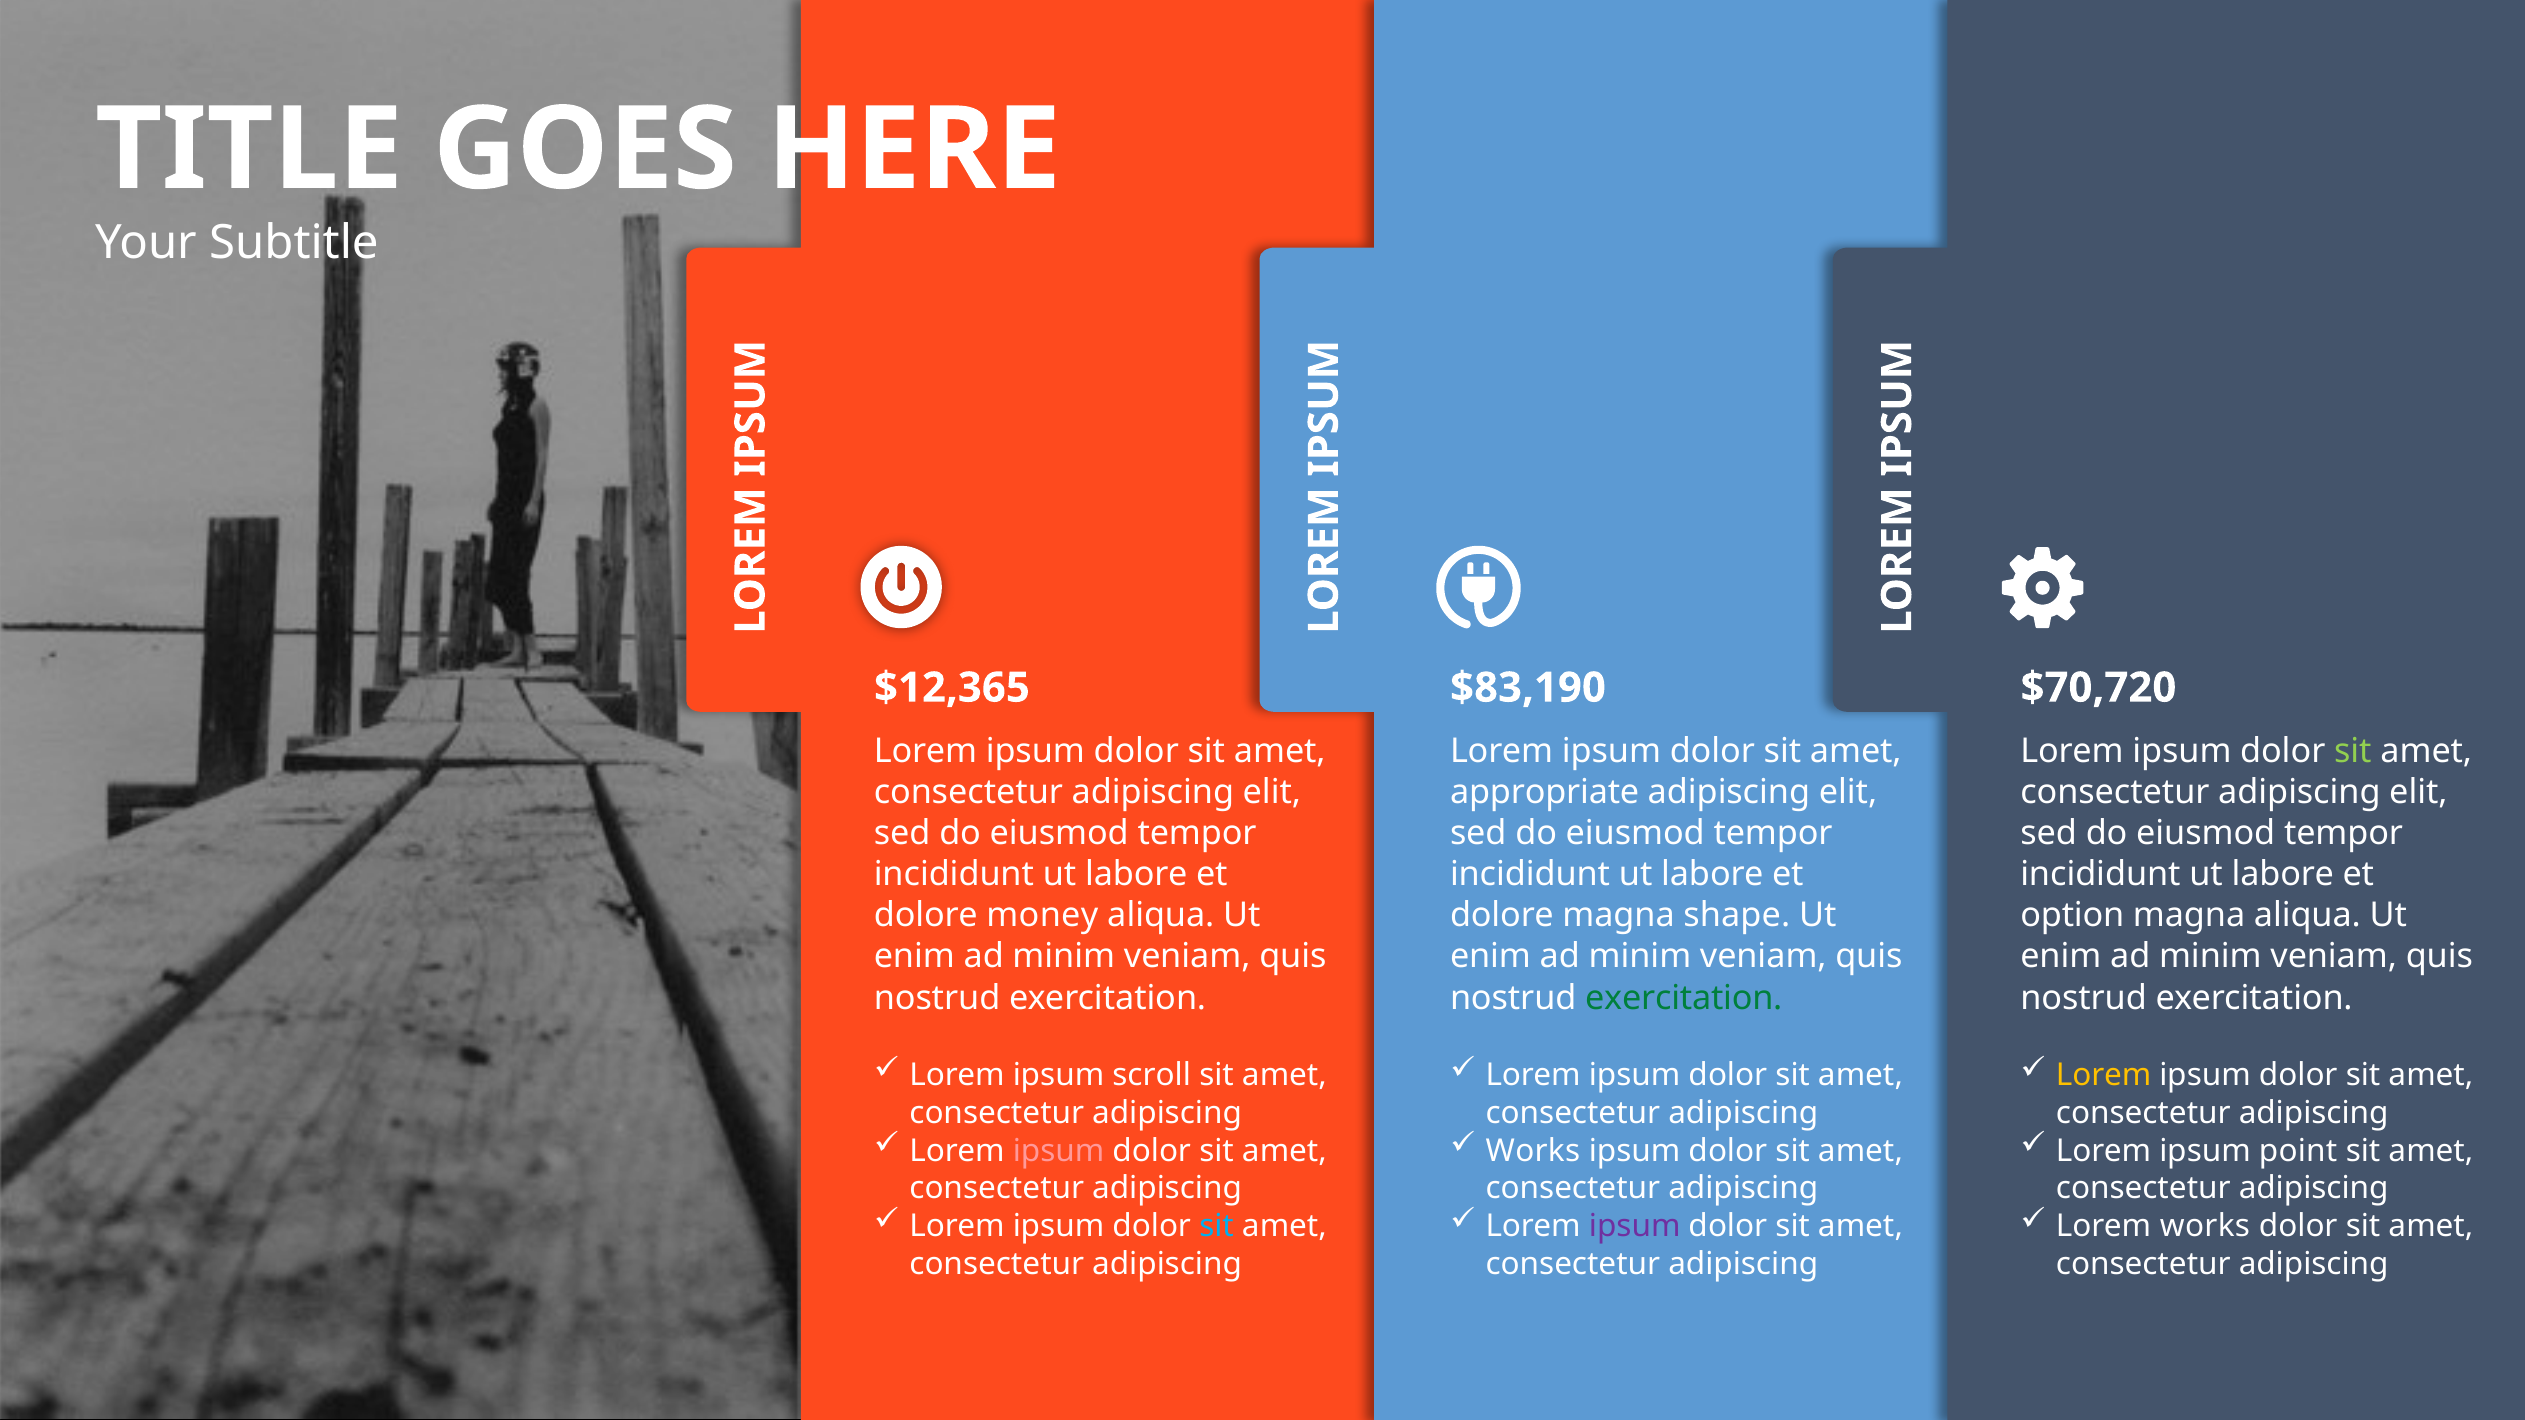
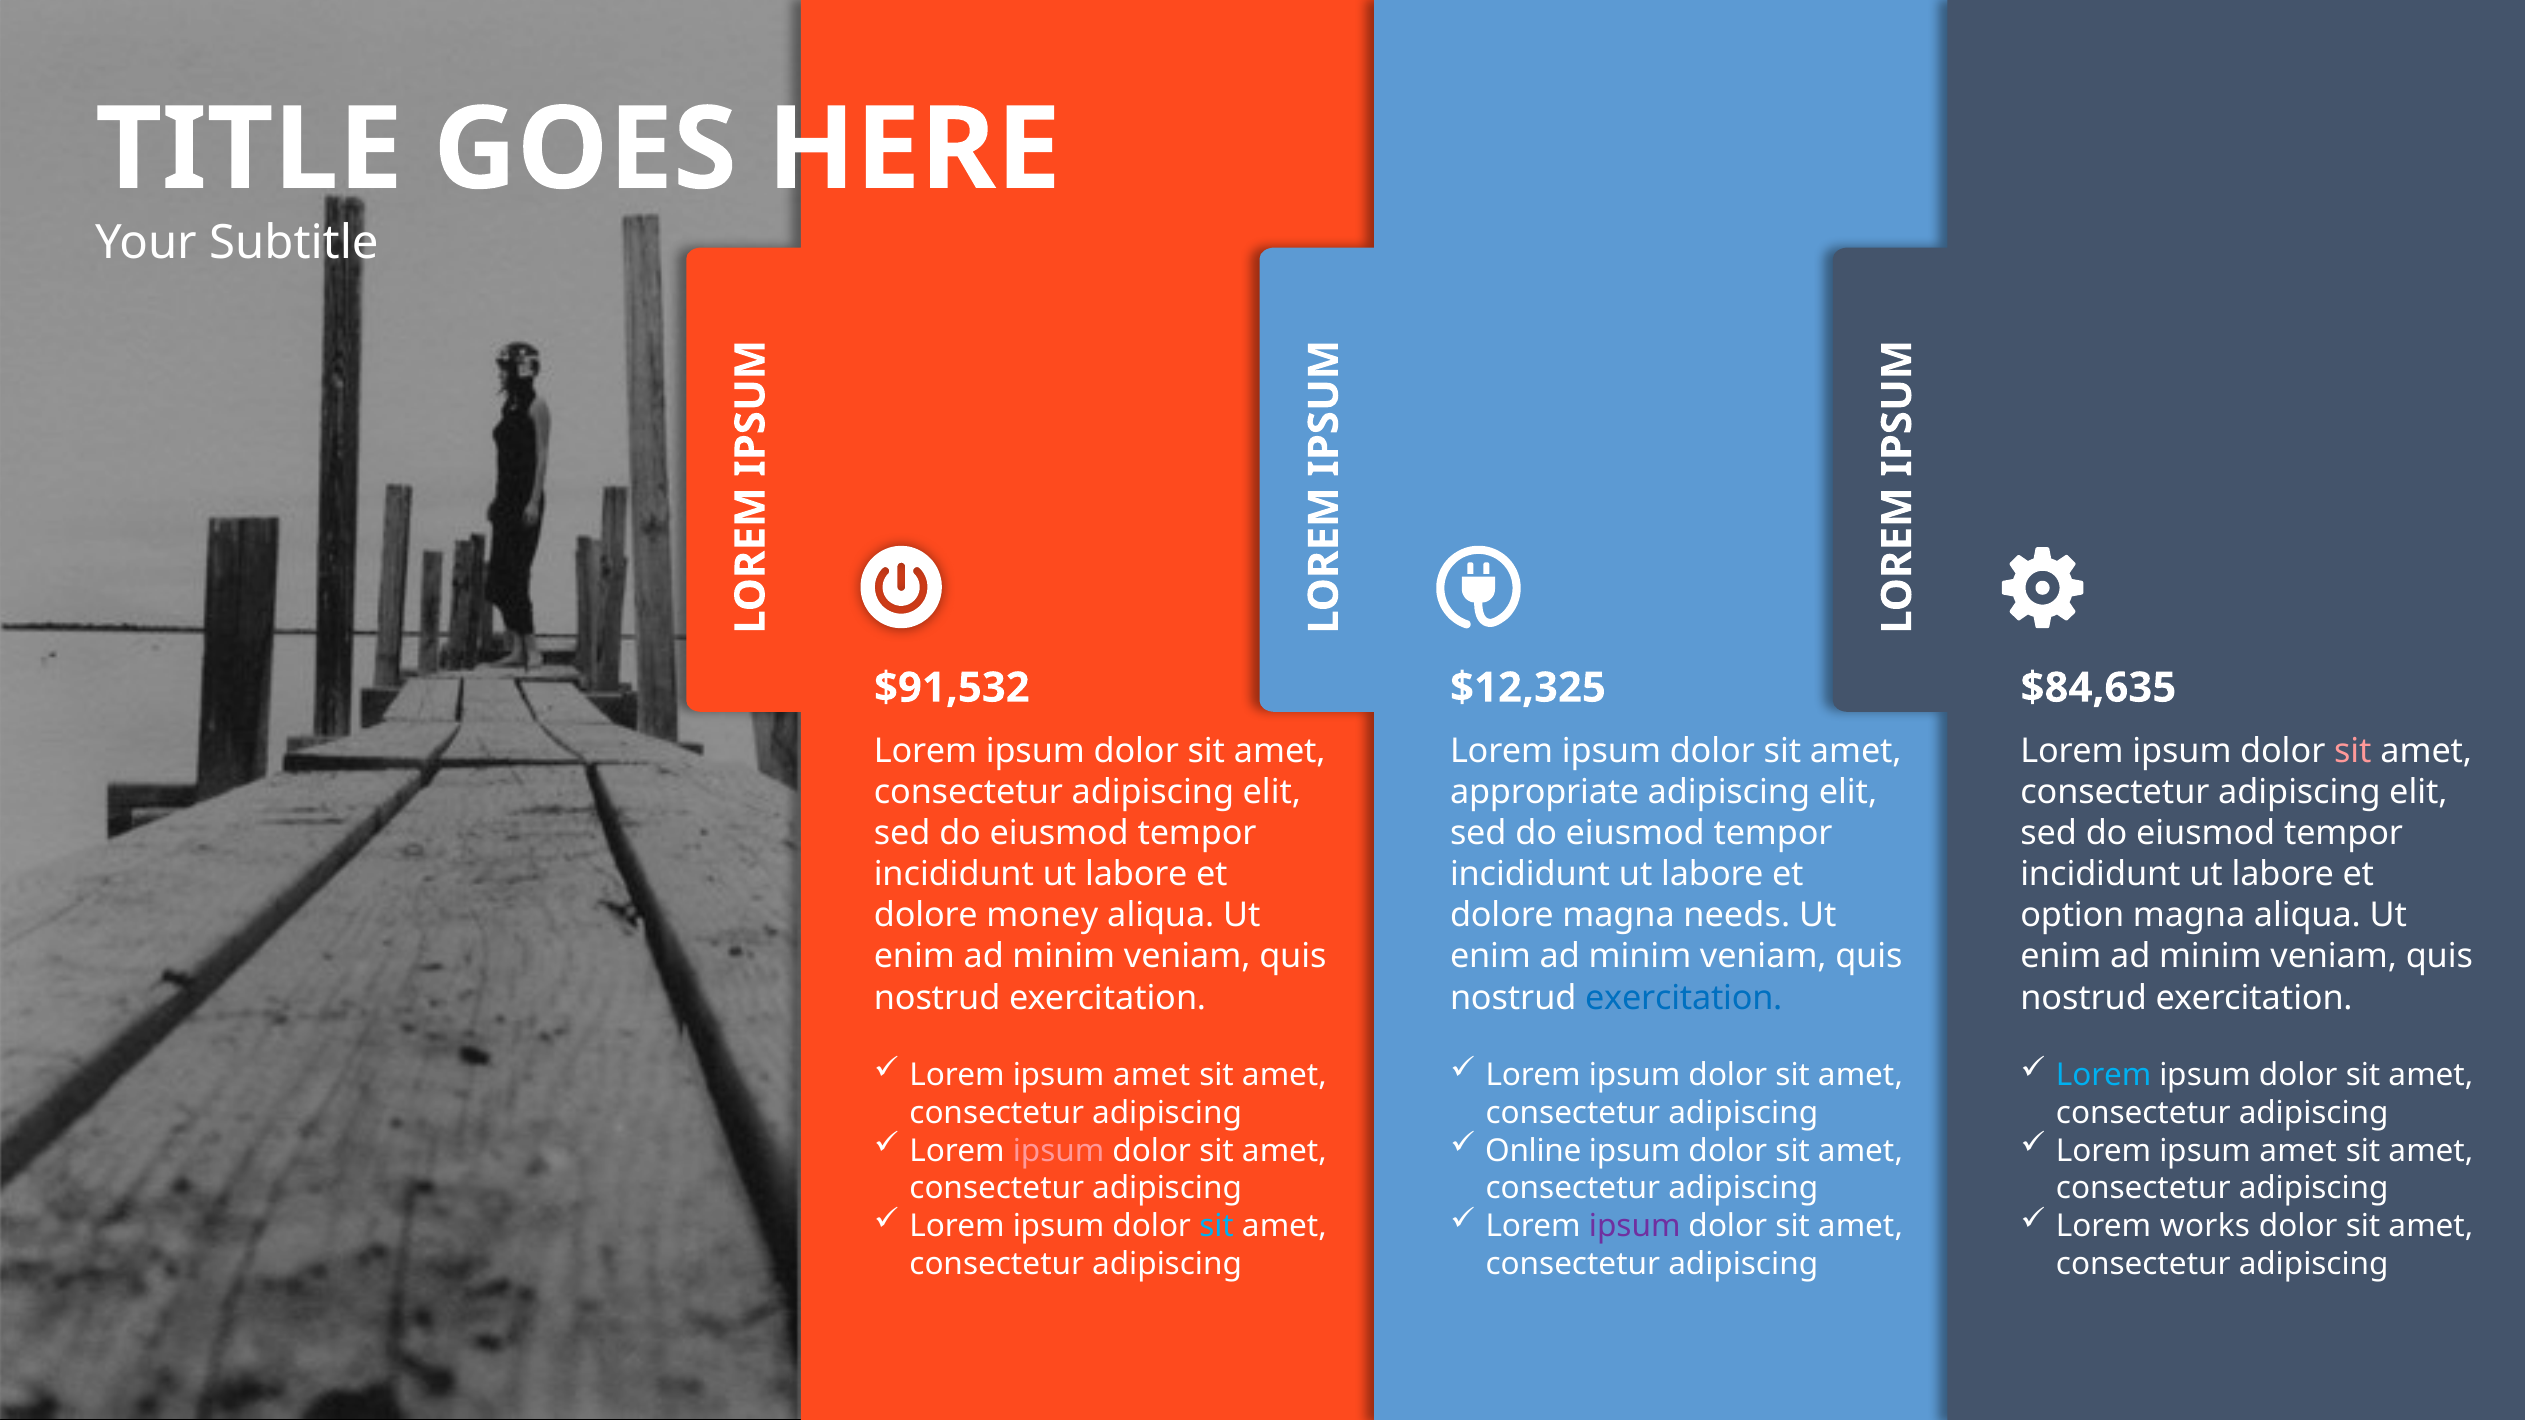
$12,365: $12,365 -> $91,532
$83,190: $83,190 -> $12,325
$70,720: $70,720 -> $84,635
sit at (2353, 751) colour: light green -> pink
shape: shape -> needs
exercitation at (1684, 998) colour: green -> blue
scroll at (1152, 1075): scroll -> amet
Lorem at (2104, 1075) colour: yellow -> light blue
Works at (1533, 1151): Works -> Online
point at (2298, 1151): point -> amet
